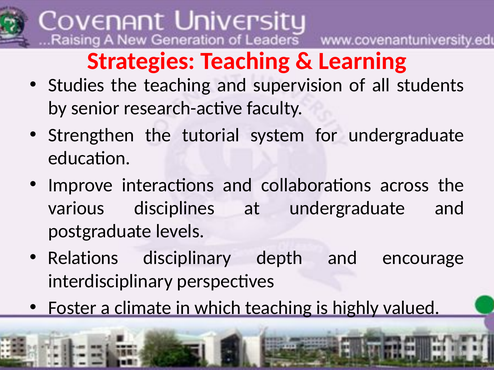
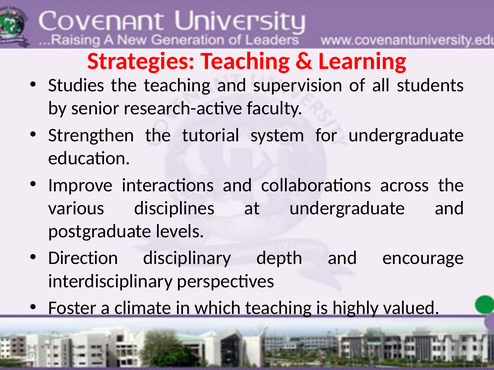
Relations: Relations -> Direction
